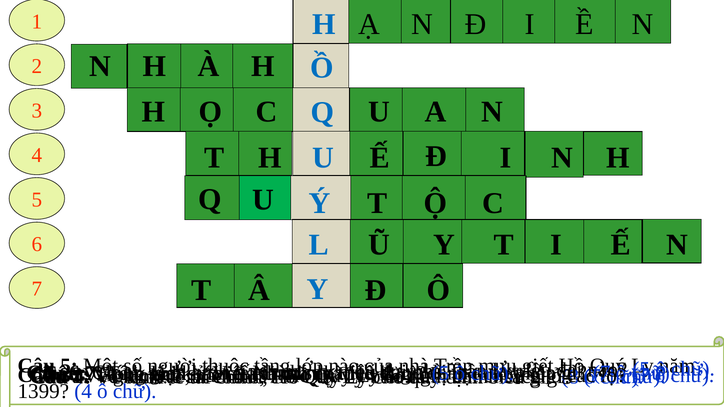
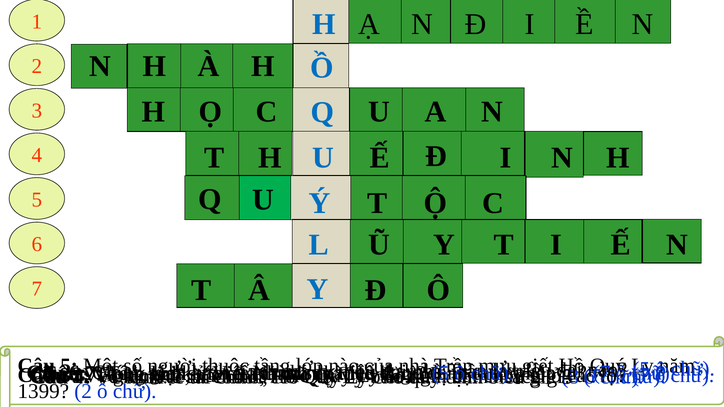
1399 4: 4 -> 2
